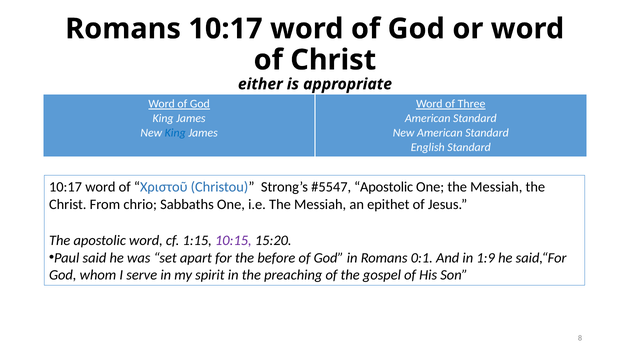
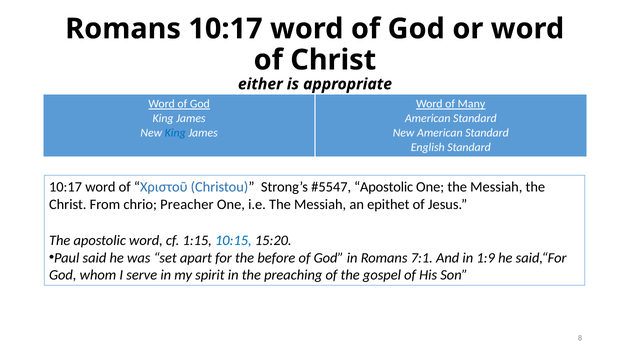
Three: Three -> Many
Sabbaths: Sabbaths -> Preacher
10:15 colour: purple -> blue
0:1: 0:1 -> 7:1
